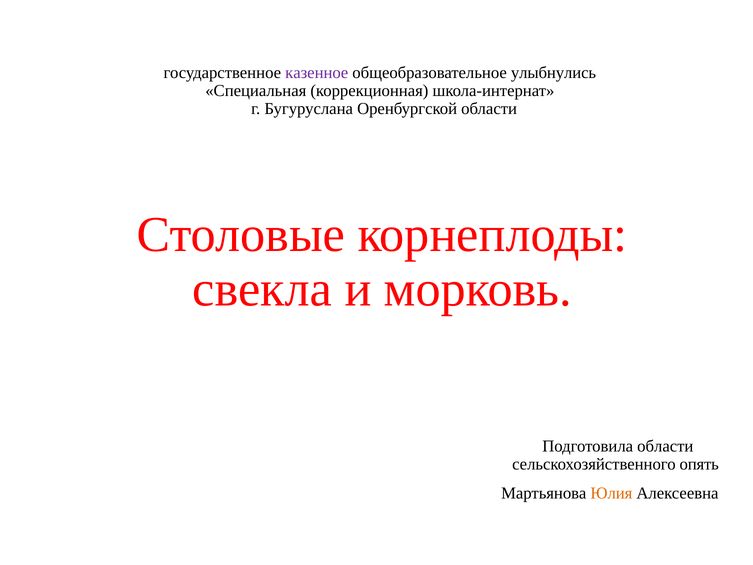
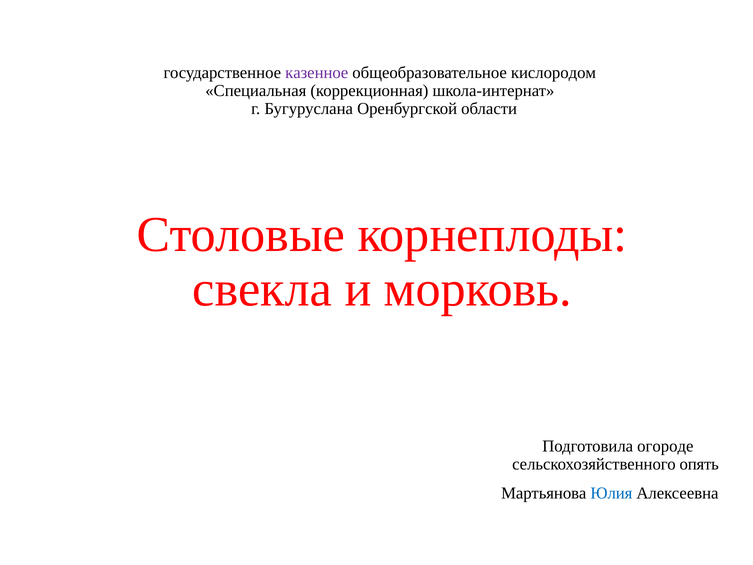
улыбнулись: улыбнулись -> кислородом
Подготовила области: области -> огороде
Юлия colour: orange -> blue
